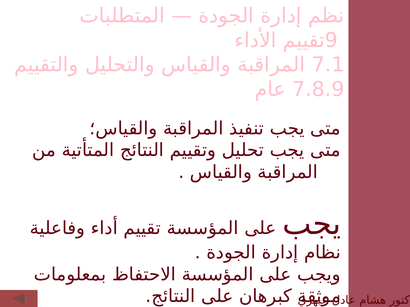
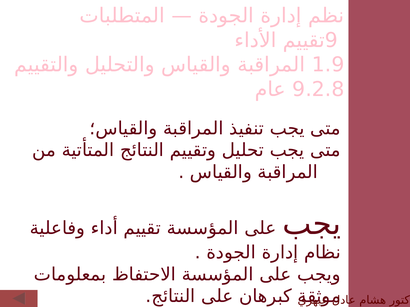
7.1: 7.1 -> 1.9
7.8.9: 7.8.9 -> 9.2.8
